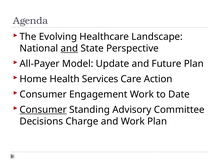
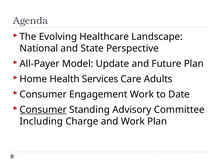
and at (69, 48) underline: present -> none
Action: Action -> Adults
Decisions: Decisions -> Including
